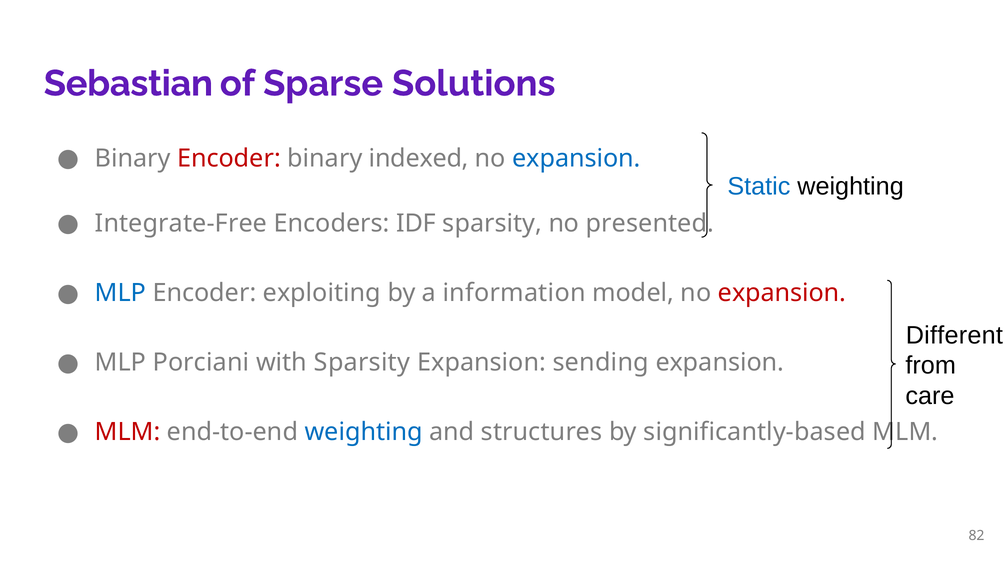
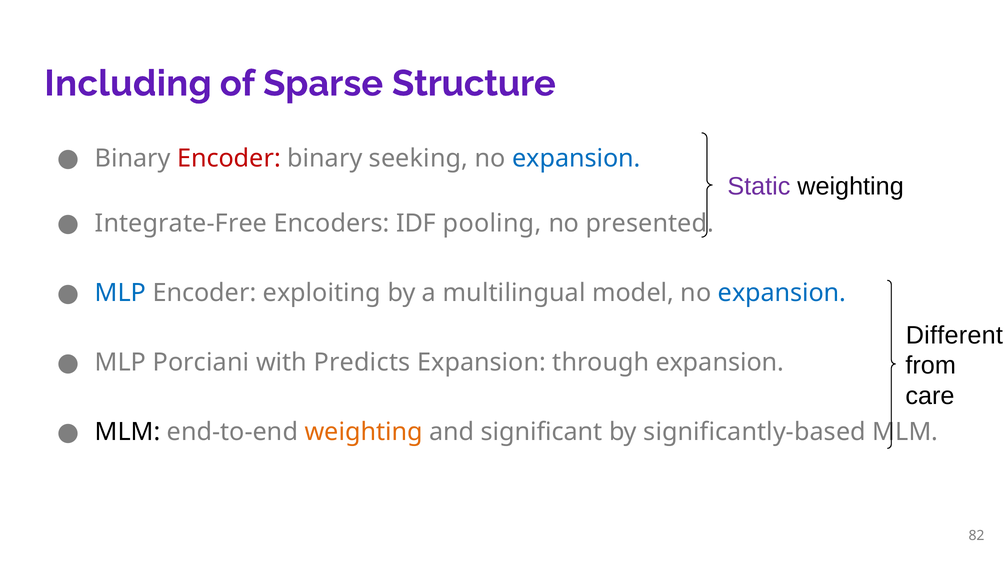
Sebastian: Sebastian -> Including
Solutions: Solutions -> Structure
indexed: indexed -> seeking
Static colour: blue -> purple
IDF sparsity: sparsity -> pooling
information: information -> multilingual
expansion at (782, 293) colour: red -> blue
with Sparsity: Sparsity -> Predicts
sending: sending -> through
MLM at (128, 432) colour: red -> black
weighting at (364, 432) colour: blue -> orange
structures: structures -> significant
